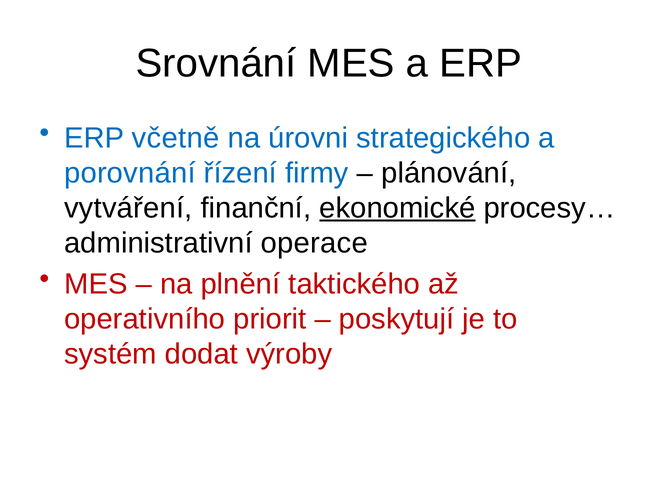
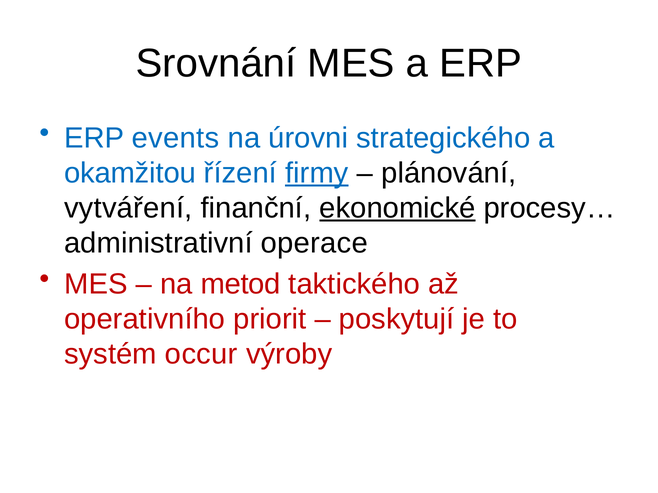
včetně: včetně -> events
porovnání: porovnání -> okamžitou
firmy underline: none -> present
plnění: plnění -> metod
dodat: dodat -> occur
